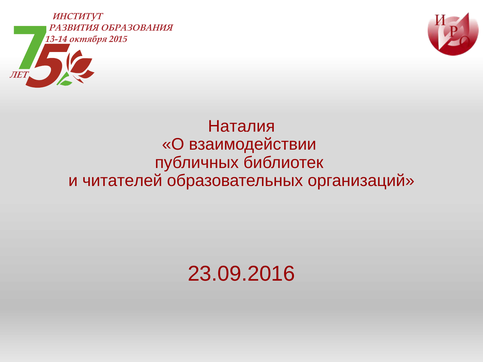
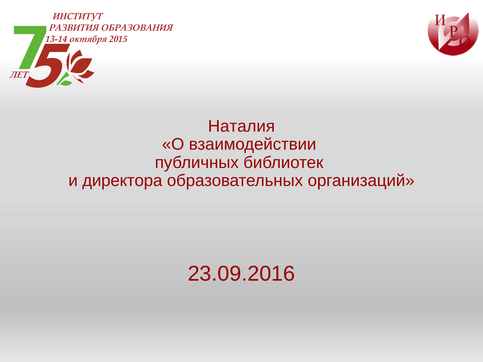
читателей: читателей -> директора
